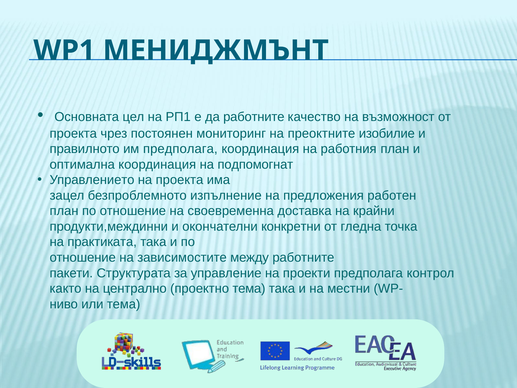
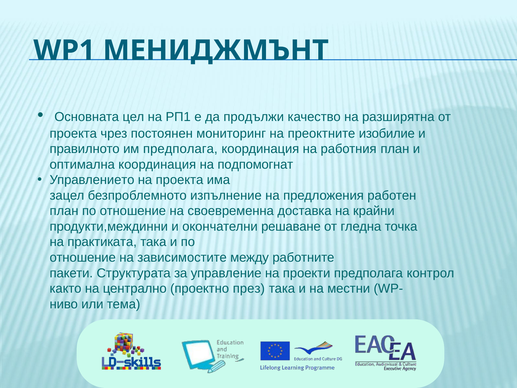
да работните: работните -> продължи
възможност: възможност -> разширятна
конкретни: конкретни -> решаване
проектно тема: тема -> през
